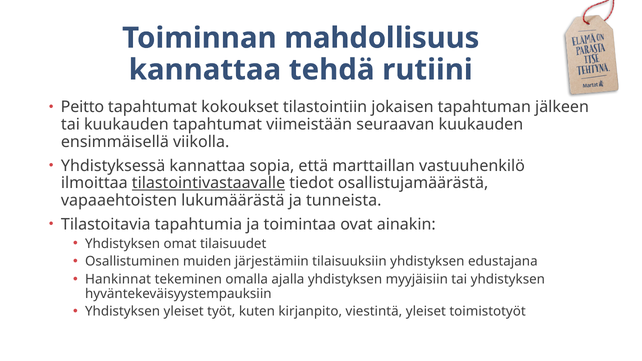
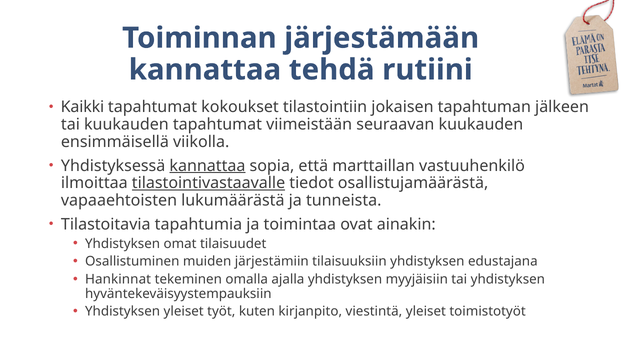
mahdollisuus: mahdollisuus -> järjestämään
Peitto: Peitto -> Kaikki
kannattaa at (207, 166) underline: none -> present
